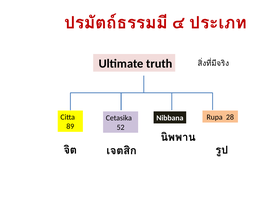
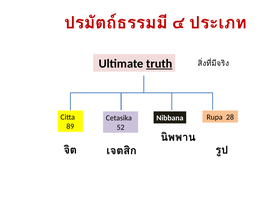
truth underline: none -> present
